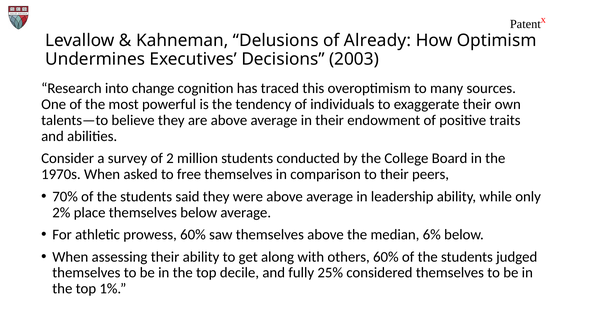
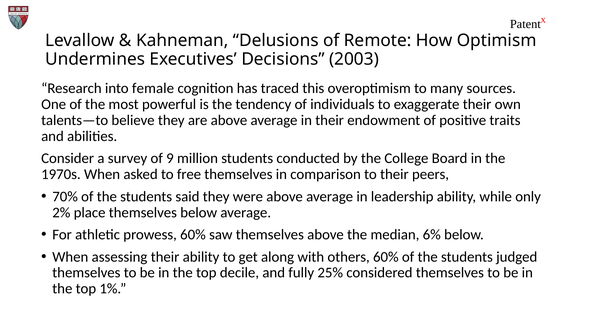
Already: Already -> Remote
change: change -> female
2: 2 -> 9
